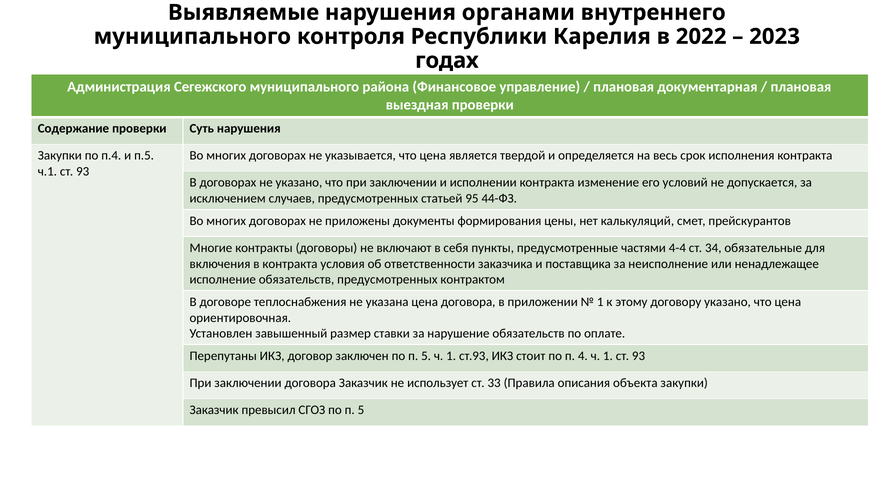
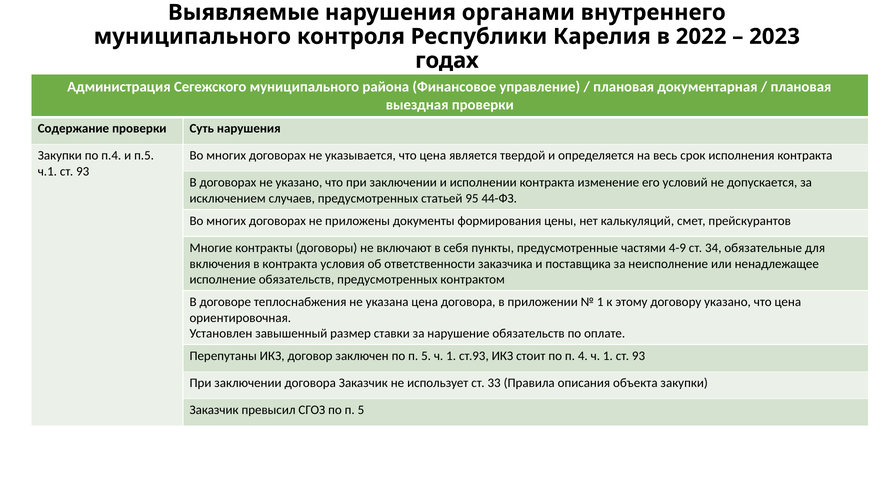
4-4: 4-4 -> 4-9
